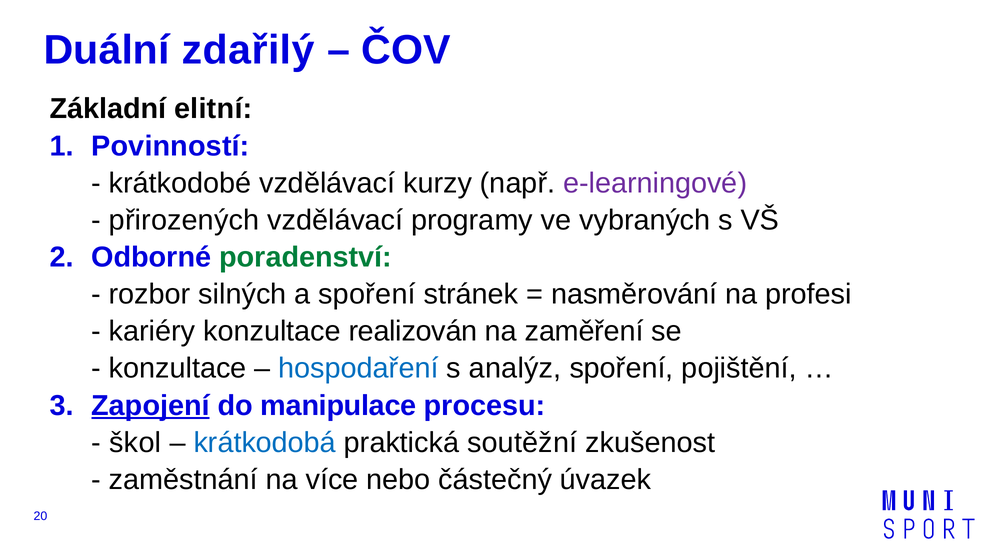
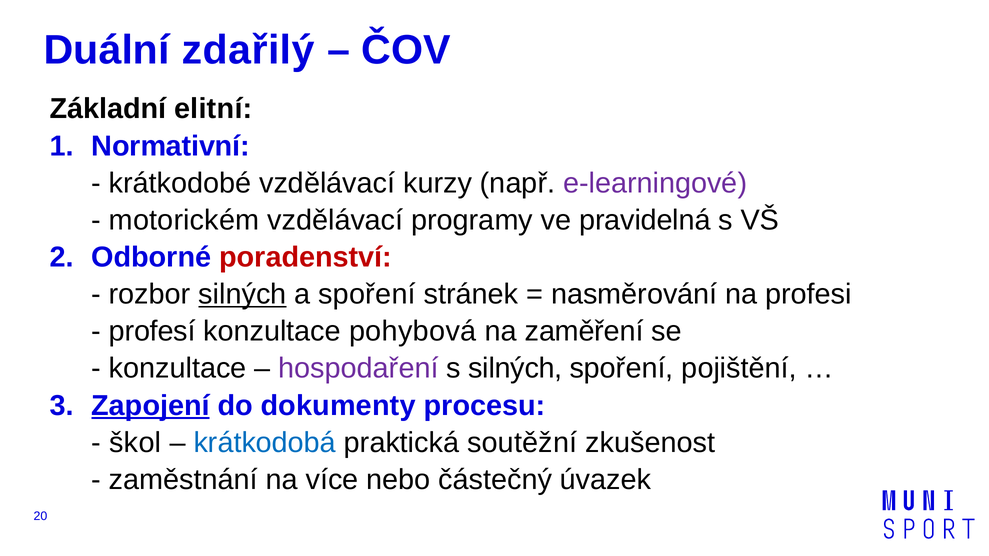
Povinností: Povinností -> Normativní
přirozených: přirozených -> motorickém
vybraných: vybraných -> pravidelná
poradenství colour: green -> red
silných at (242, 294) underline: none -> present
kariéry: kariéry -> profesí
realizován: realizován -> pohybová
hospodaření colour: blue -> purple
s analýz: analýz -> silných
manipulace: manipulace -> dokumenty
